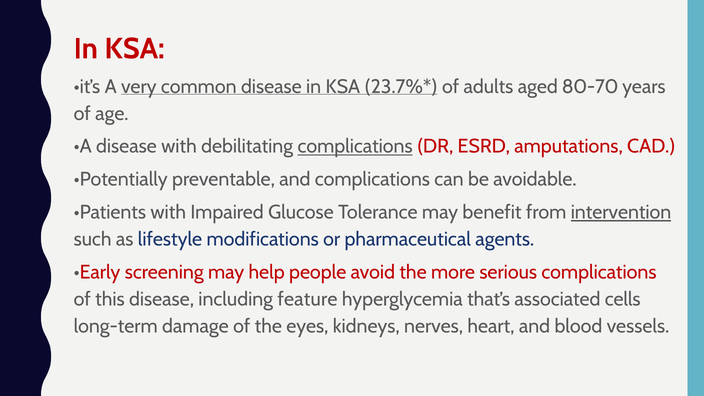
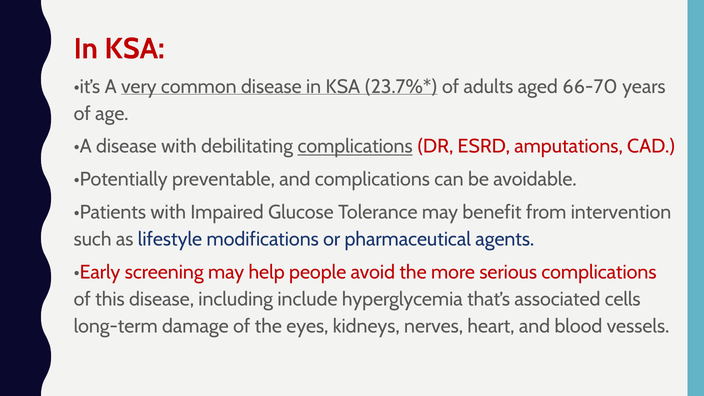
80-70: 80-70 -> 66-70
intervention underline: present -> none
feature: feature -> include
